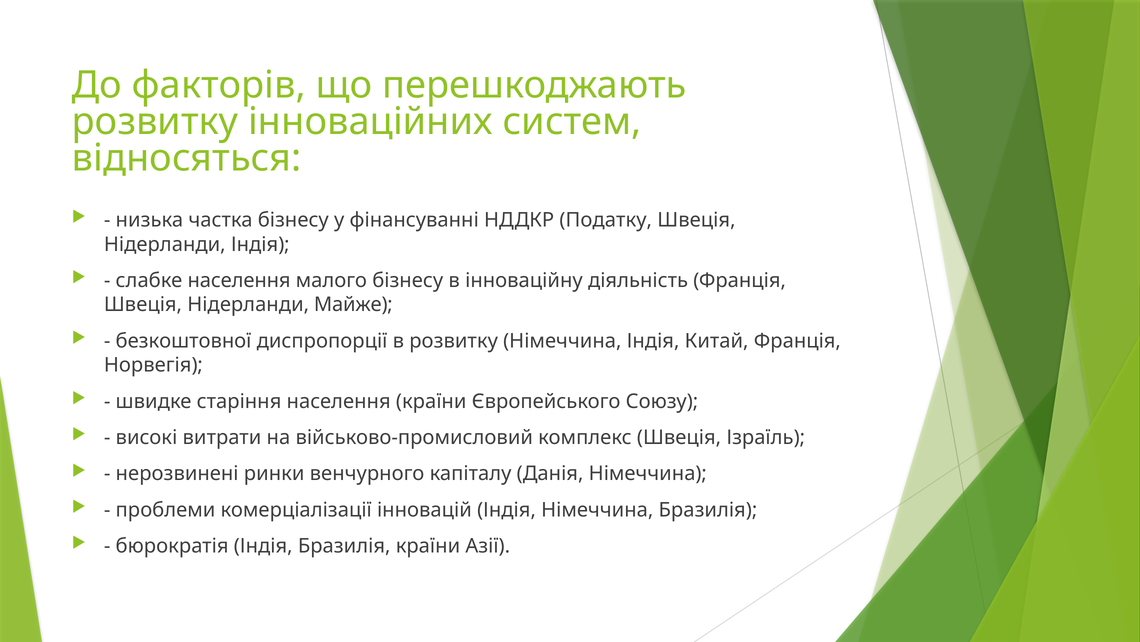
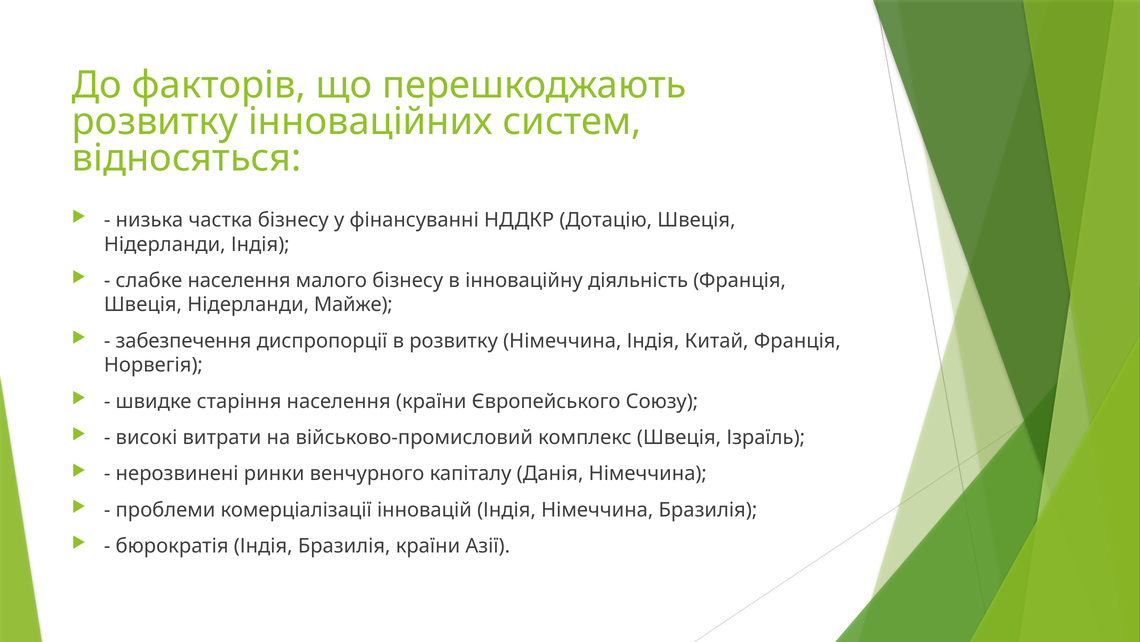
Податку: Податку -> Дотацію
безкоштовної: безкоштовної -> забезпечення
